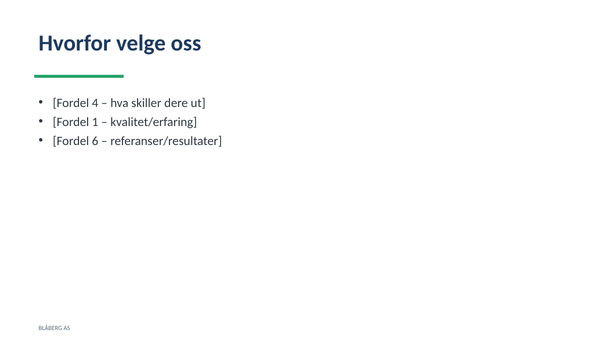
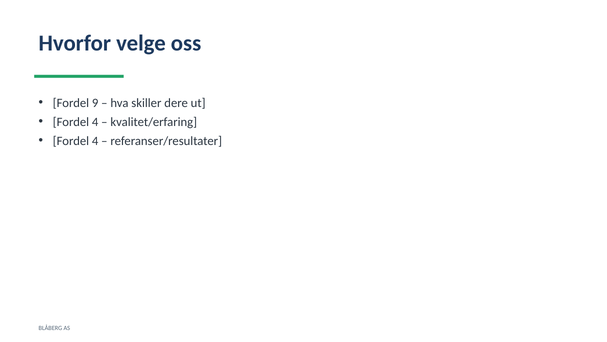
4: 4 -> 9
1 at (95, 122): 1 -> 4
6 at (95, 141): 6 -> 4
